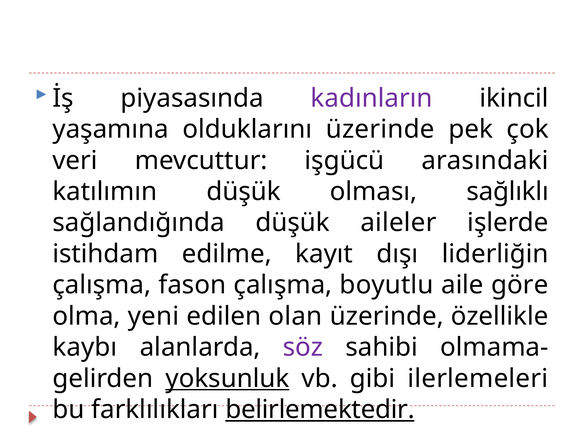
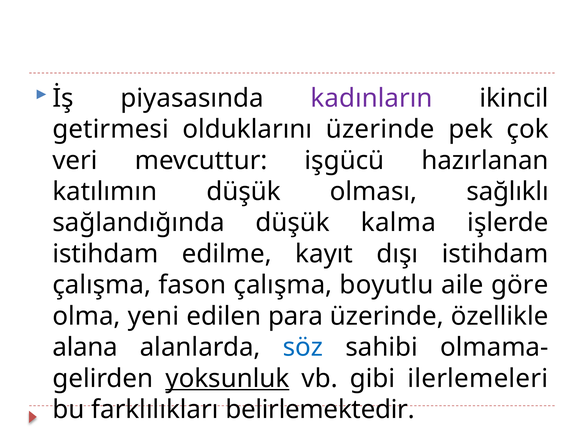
yaşamına: yaşamına -> getirmesi
arasındaki: arasındaki -> hazırlanan
aileler: aileler -> kalma
dışı liderliğin: liderliğin -> istihdam
olan: olan -> para
kaybı: kaybı -> alana
söz colour: purple -> blue
belirlemektedir underline: present -> none
